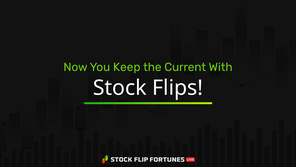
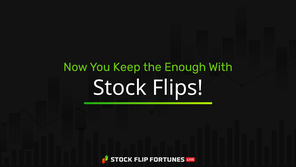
Current: Current -> Enough
